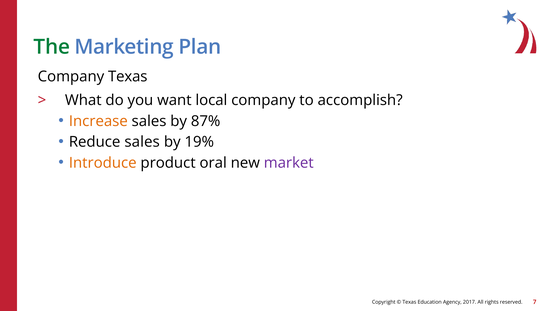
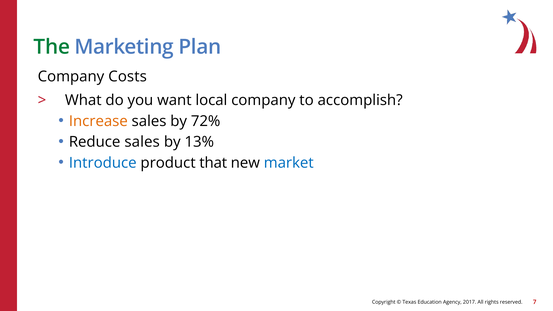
Company Texas: Texas -> Costs
87%: 87% -> 72%
19%: 19% -> 13%
Introduce colour: orange -> blue
oral: oral -> that
market colour: purple -> blue
